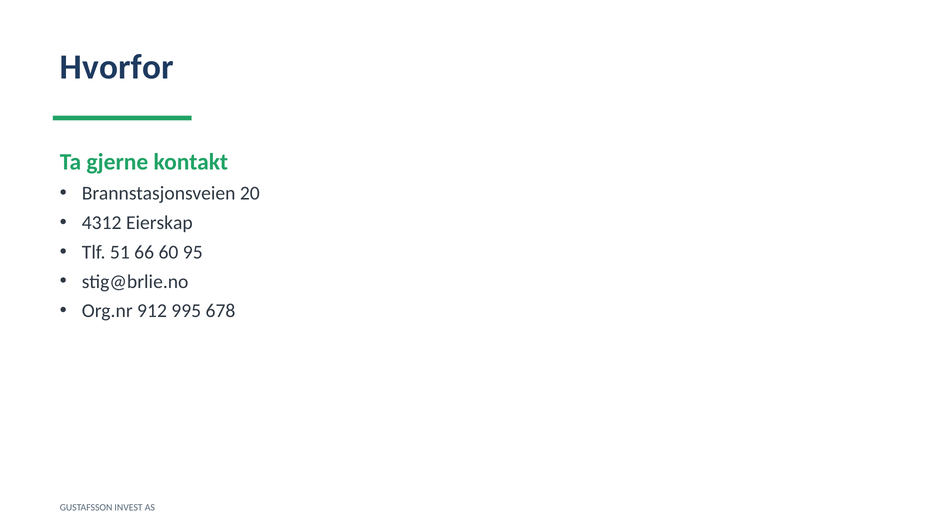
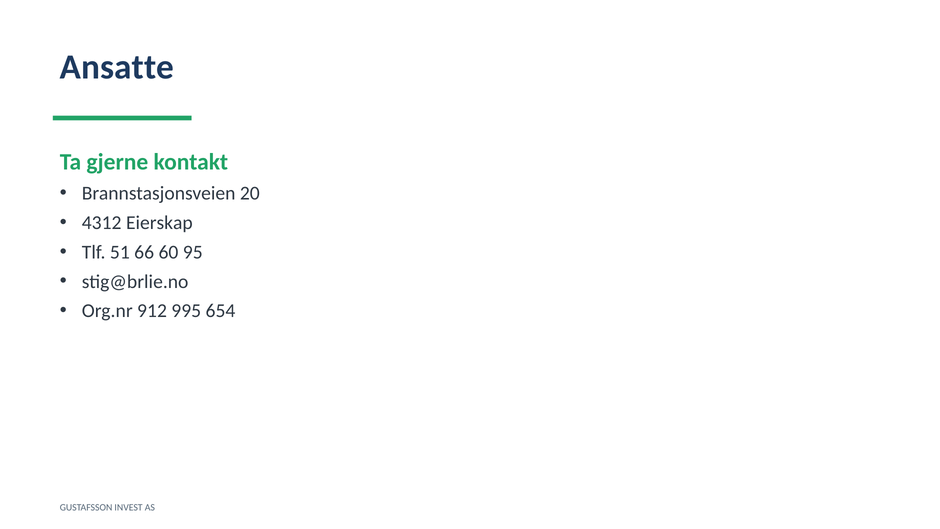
Hvorfor: Hvorfor -> Ansatte
678: 678 -> 654
